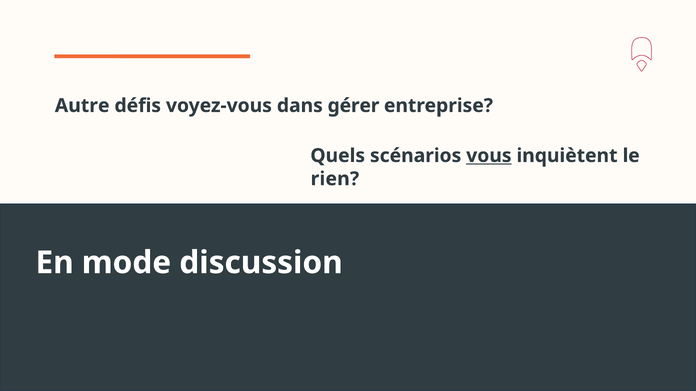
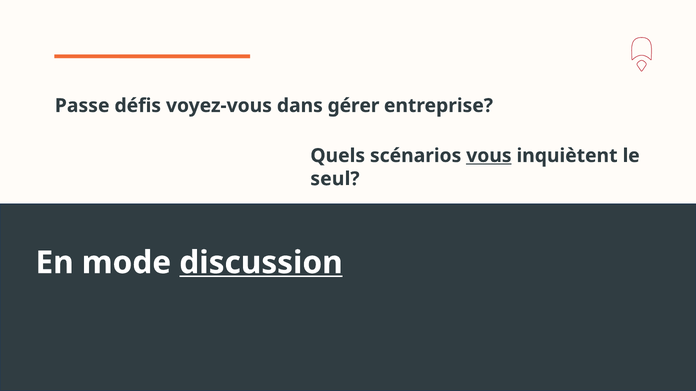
Autre: Autre -> Passe
rien: rien -> seul
discussion underline: none -> present
